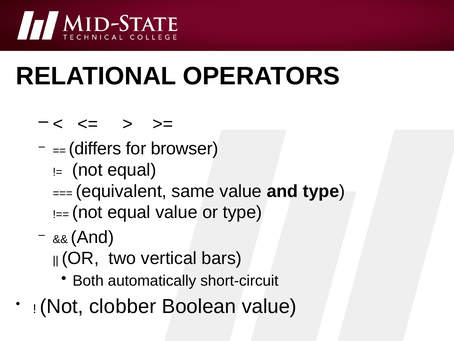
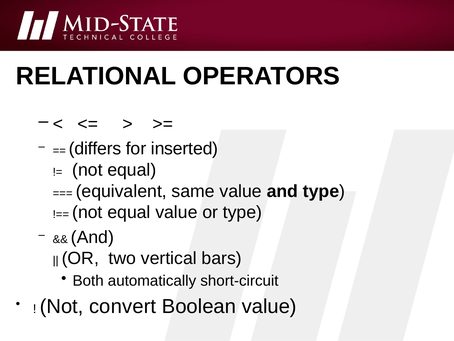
browser: browser -> inserted
clobber: clobber -> convert
